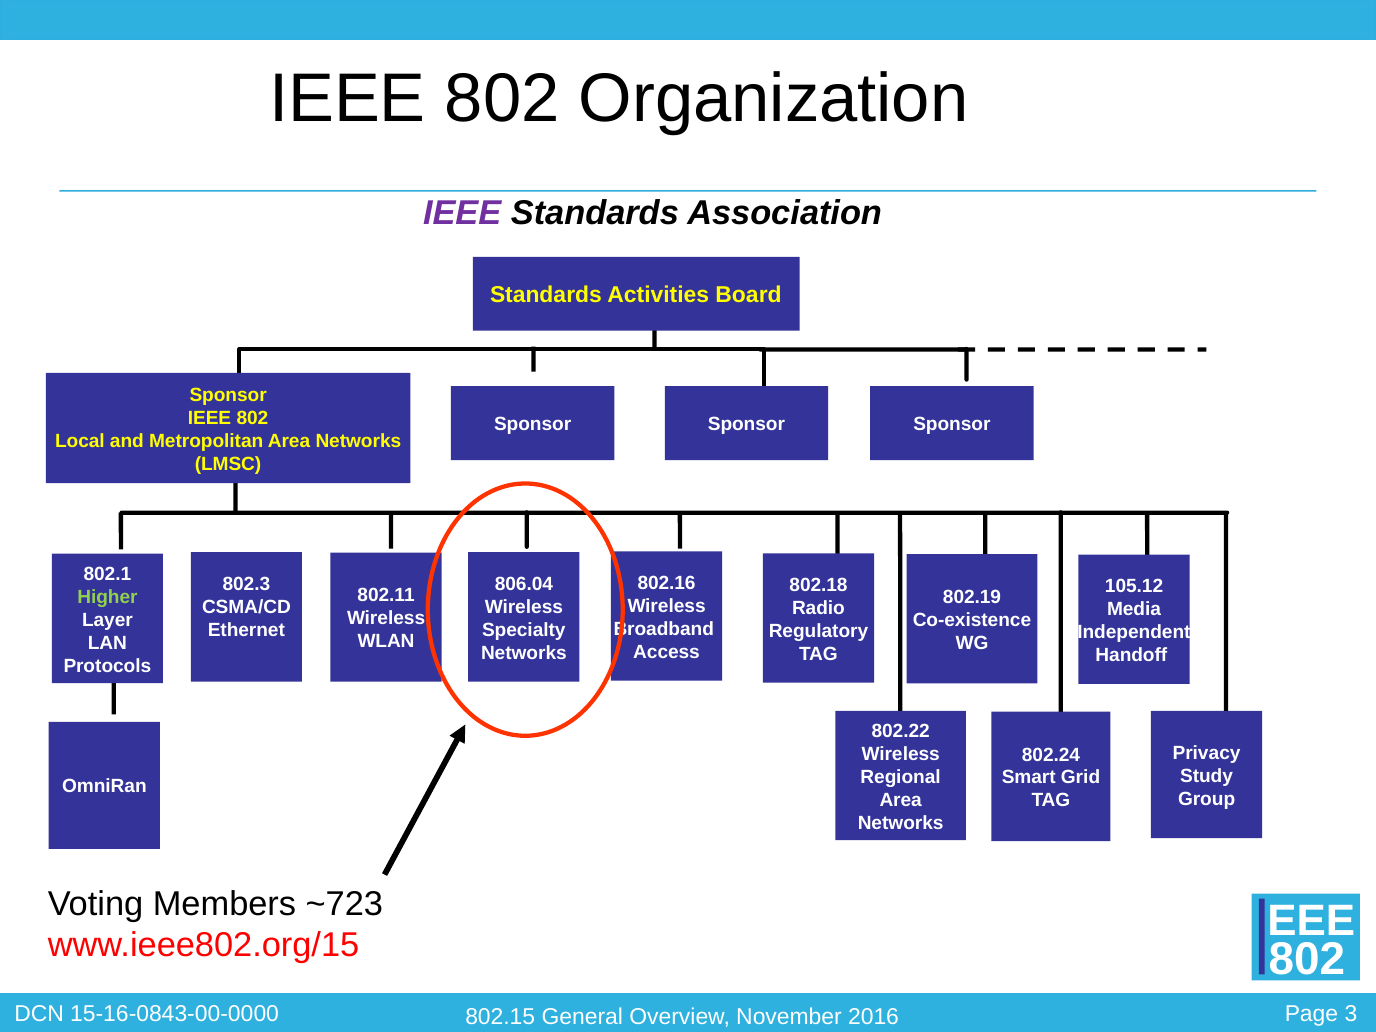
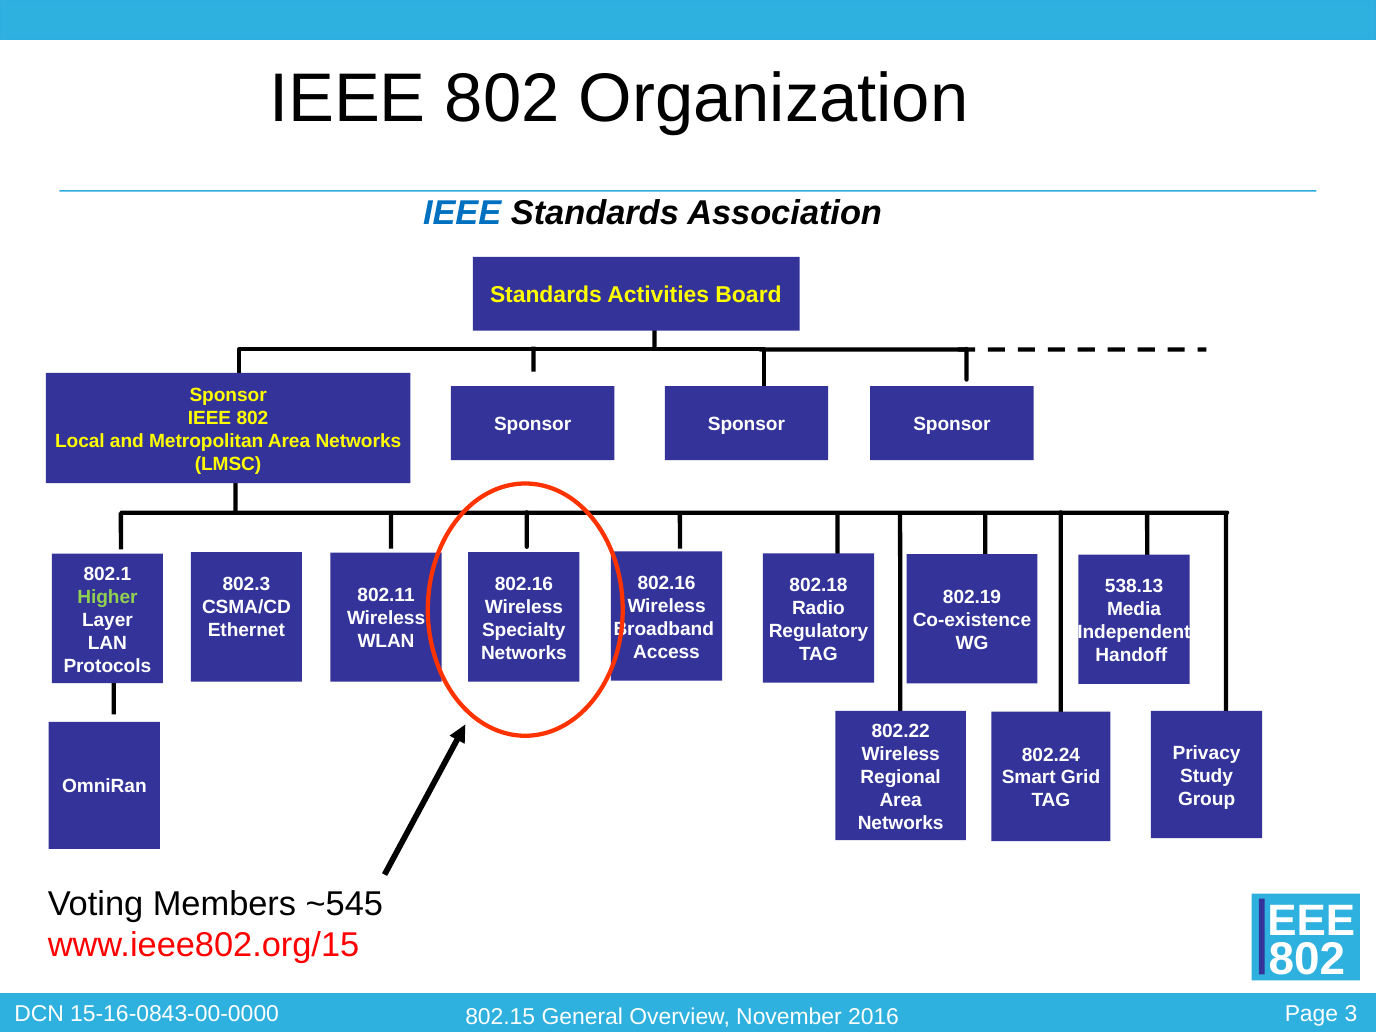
IEEE at (462, 213) colour: purple -> blue
806.04 at (524, 584): 806.04 -> 802.16
105.12: 105.12 -> 538.13
~723: ~723 -> ~545
